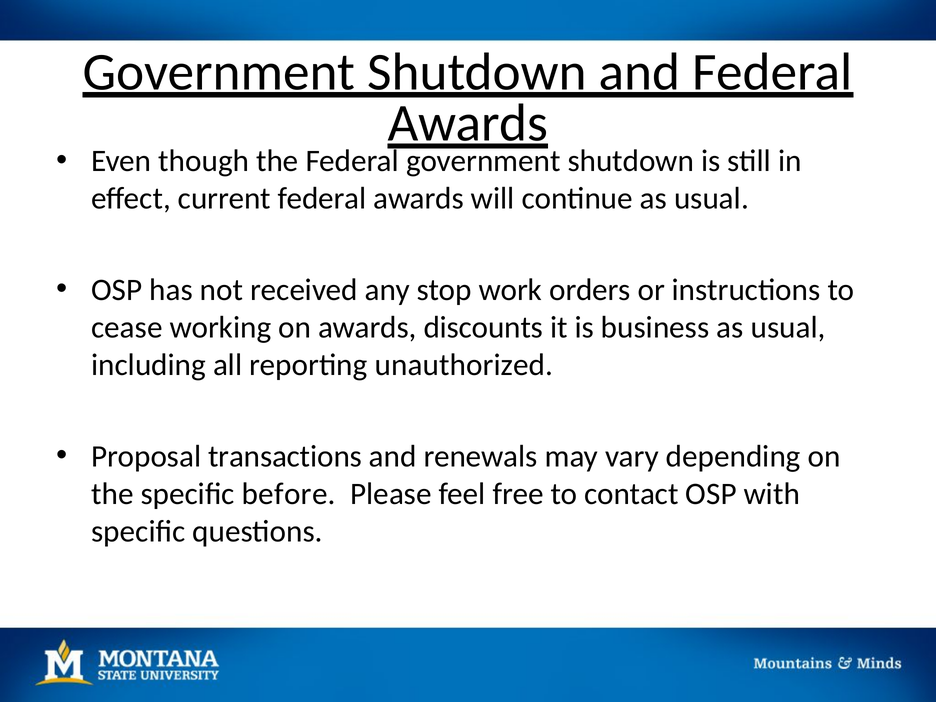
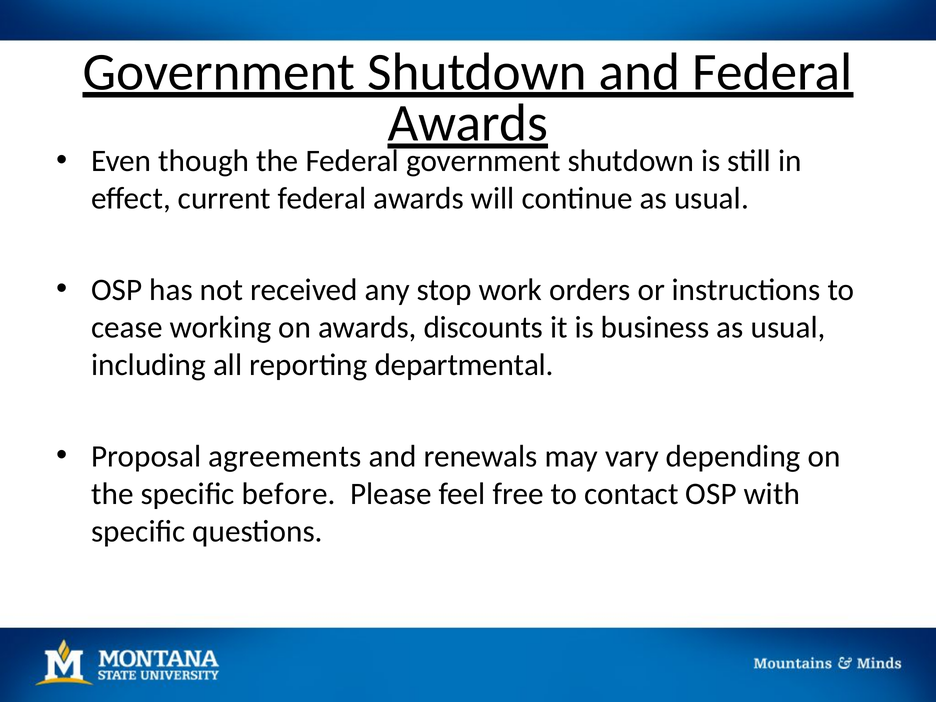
unauthorized: unauthorized -> departmental
transactions: transactions -> agreements
